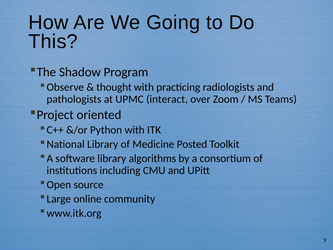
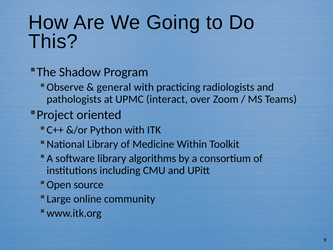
thought: thought -> general
Posted: Posted -> Within
